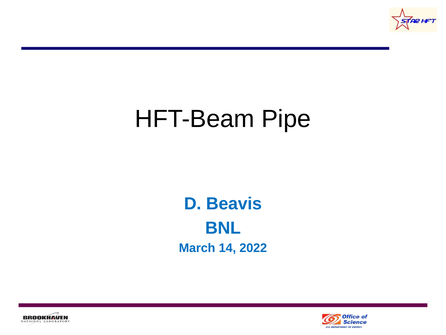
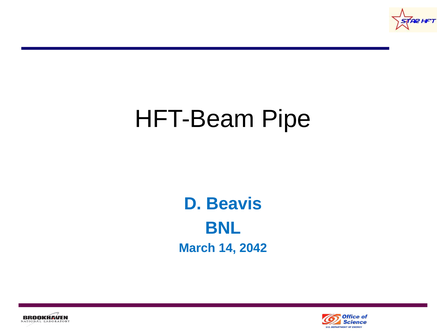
2022: 2022 -> 2042
